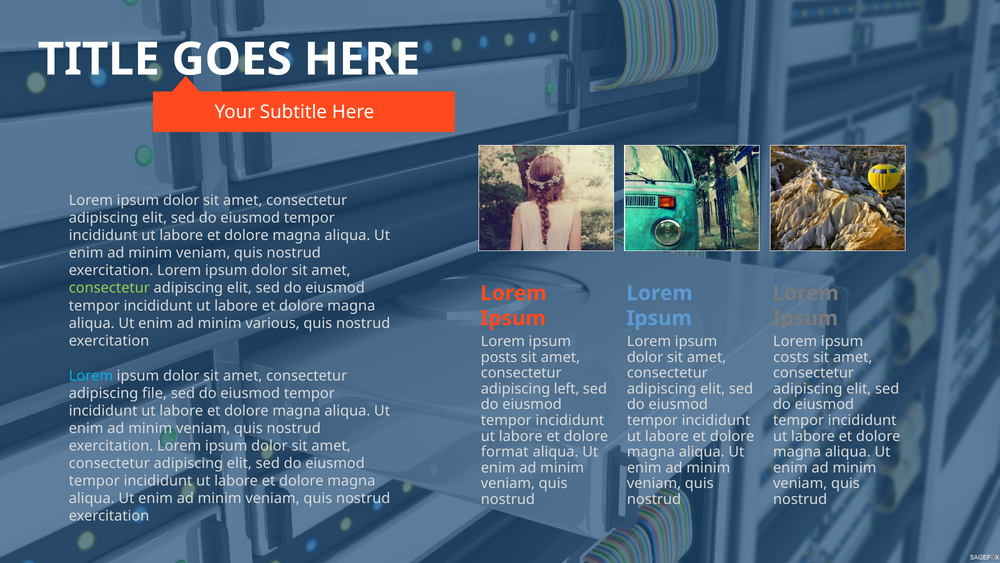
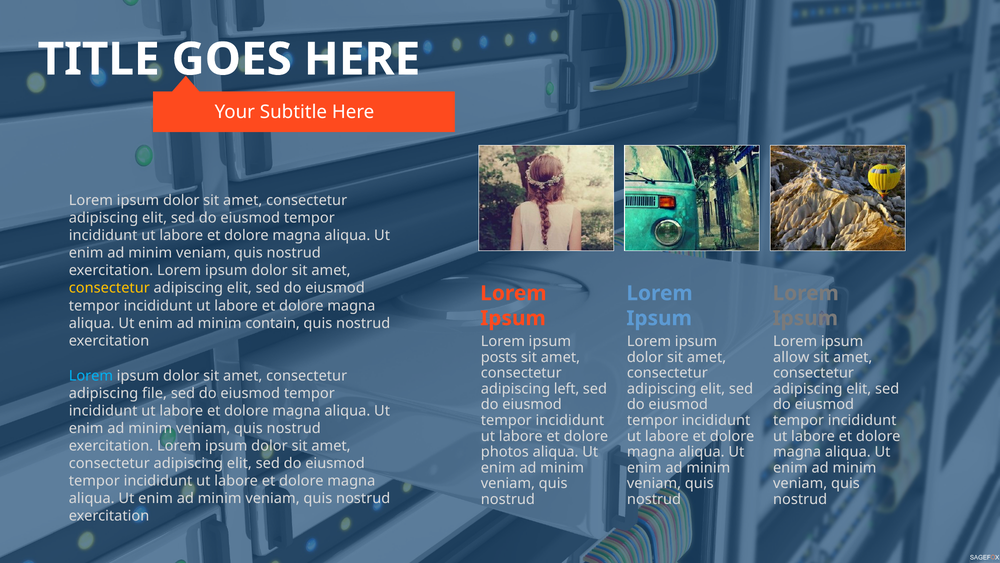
consectetur at (109, 288) colour: light green -> yellow
various: various -> contain
costs: costs -> allow
format: format -> photos
